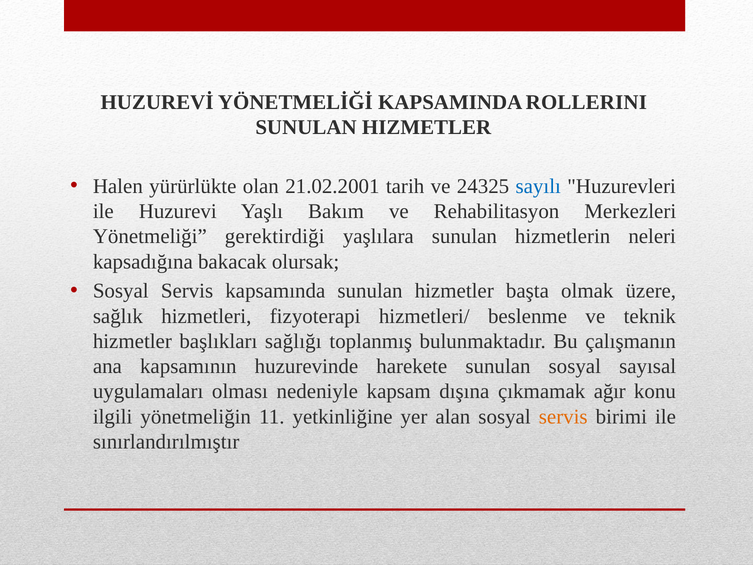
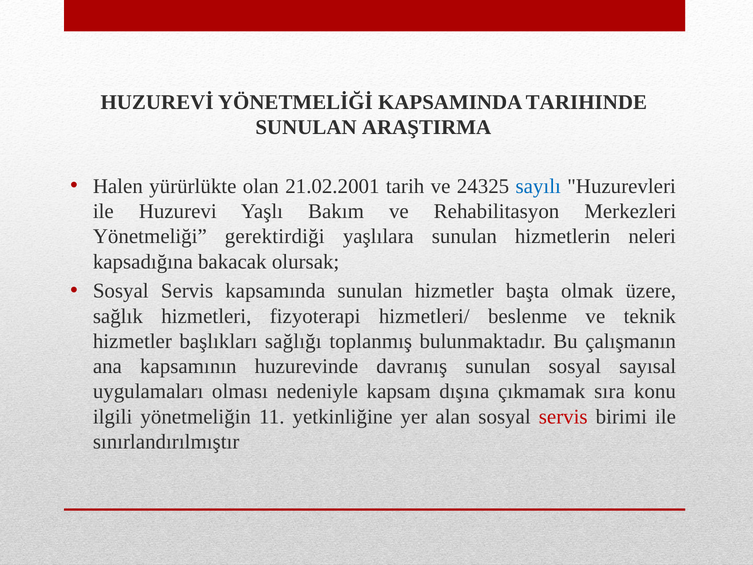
ROLLERINI: ROLLERINI -> TARIHINDE
HIZMETLER at (427, 127): HIZMETLER -> ARAŞTIRMA
harekete: harekete -> davranış
ağır: ağır -> sıra
servis at (563, 417) colour: orange -> red
